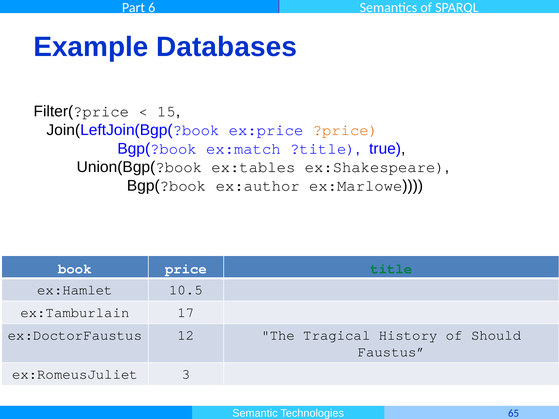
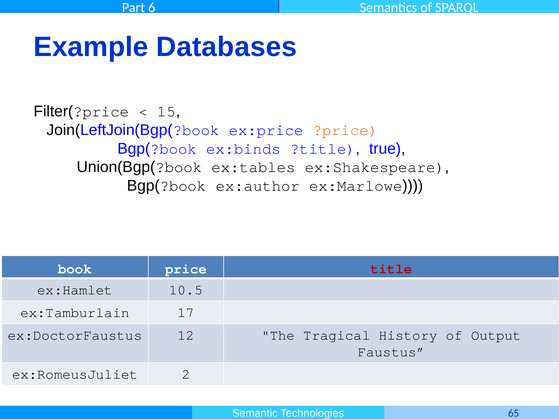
ex:match: ex:match -> ex:binds
title colour: green -> red
Should: Should -> Output
3: 3 -> 2
